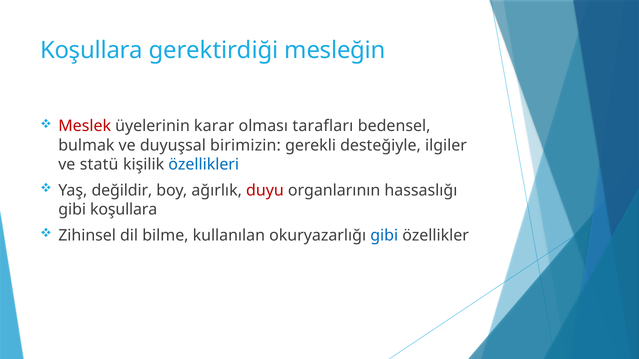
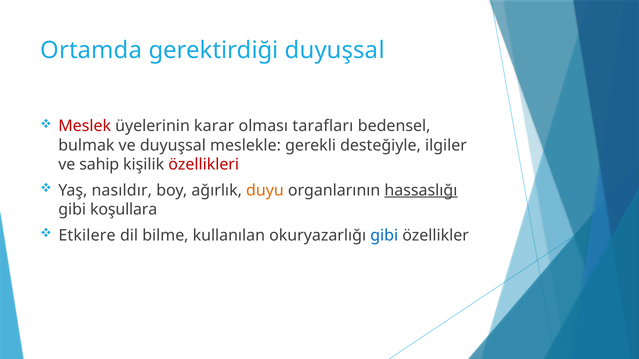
Koşullara at (91, 50): Koşullara -> Ortamda
gerektirdiği mesleğin: mesleğin -> duyuşsal
birimizin: birimizin -> meslekle
statü: statü -> sahip
özellikleri colour: blue -> red
değildir: değildir -> nasıldır
duyu colour: red -> orange
hassaslığı underline: none -> present
Zihinsel: Zihinsel -> Etkilere
